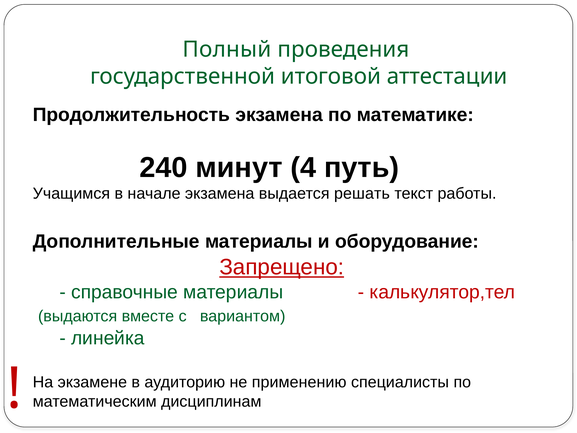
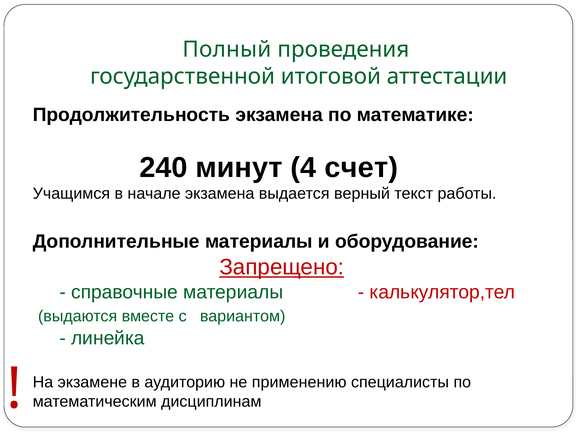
путь: путь -> счет
решать: решать -> верный
